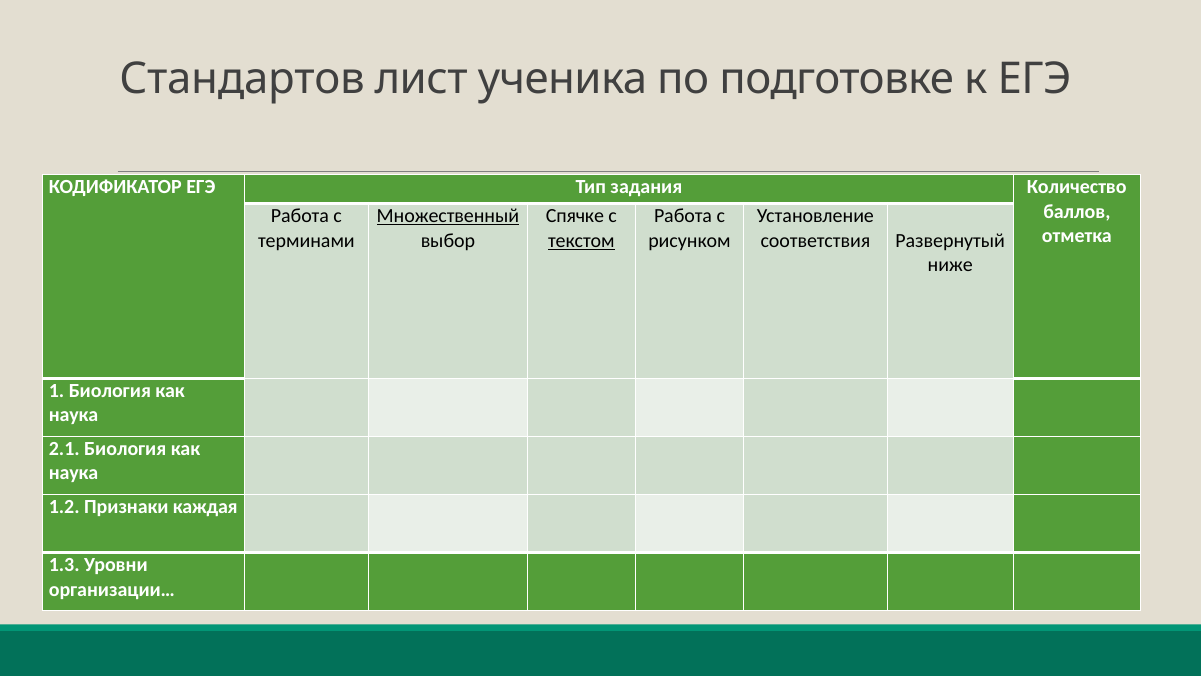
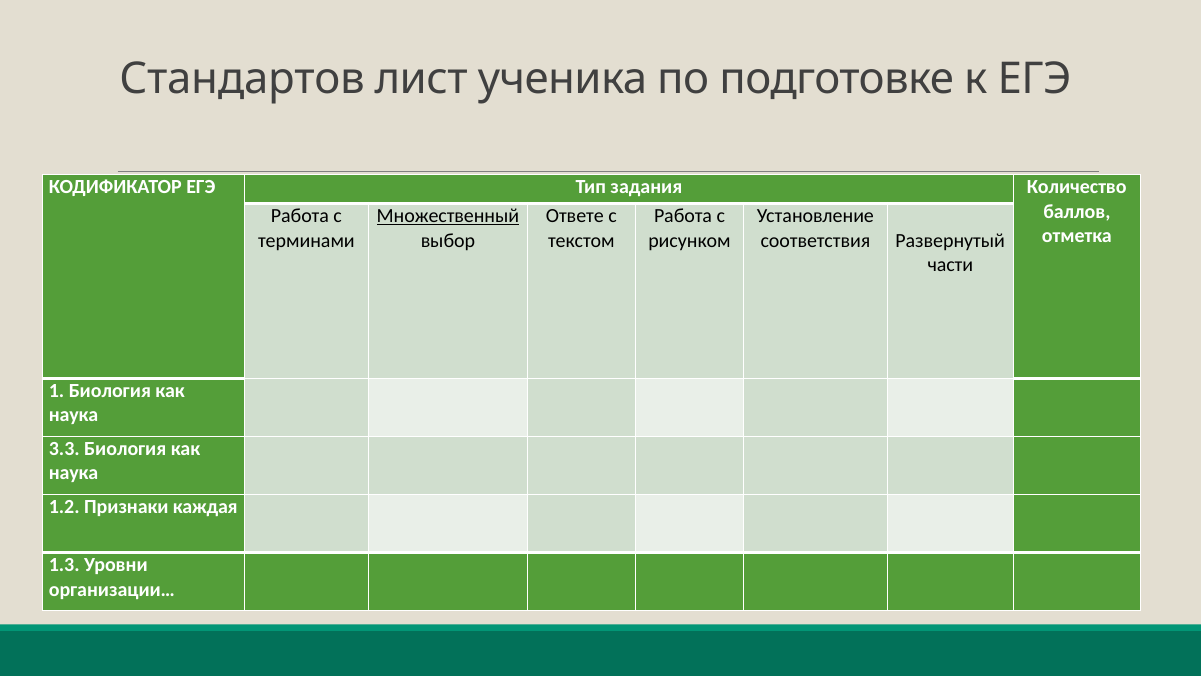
Спячке: Спячке -> Ответе
текстом underline: present -> none
ниже: ниже -> части
2.1: 2.1 -> 3.3
